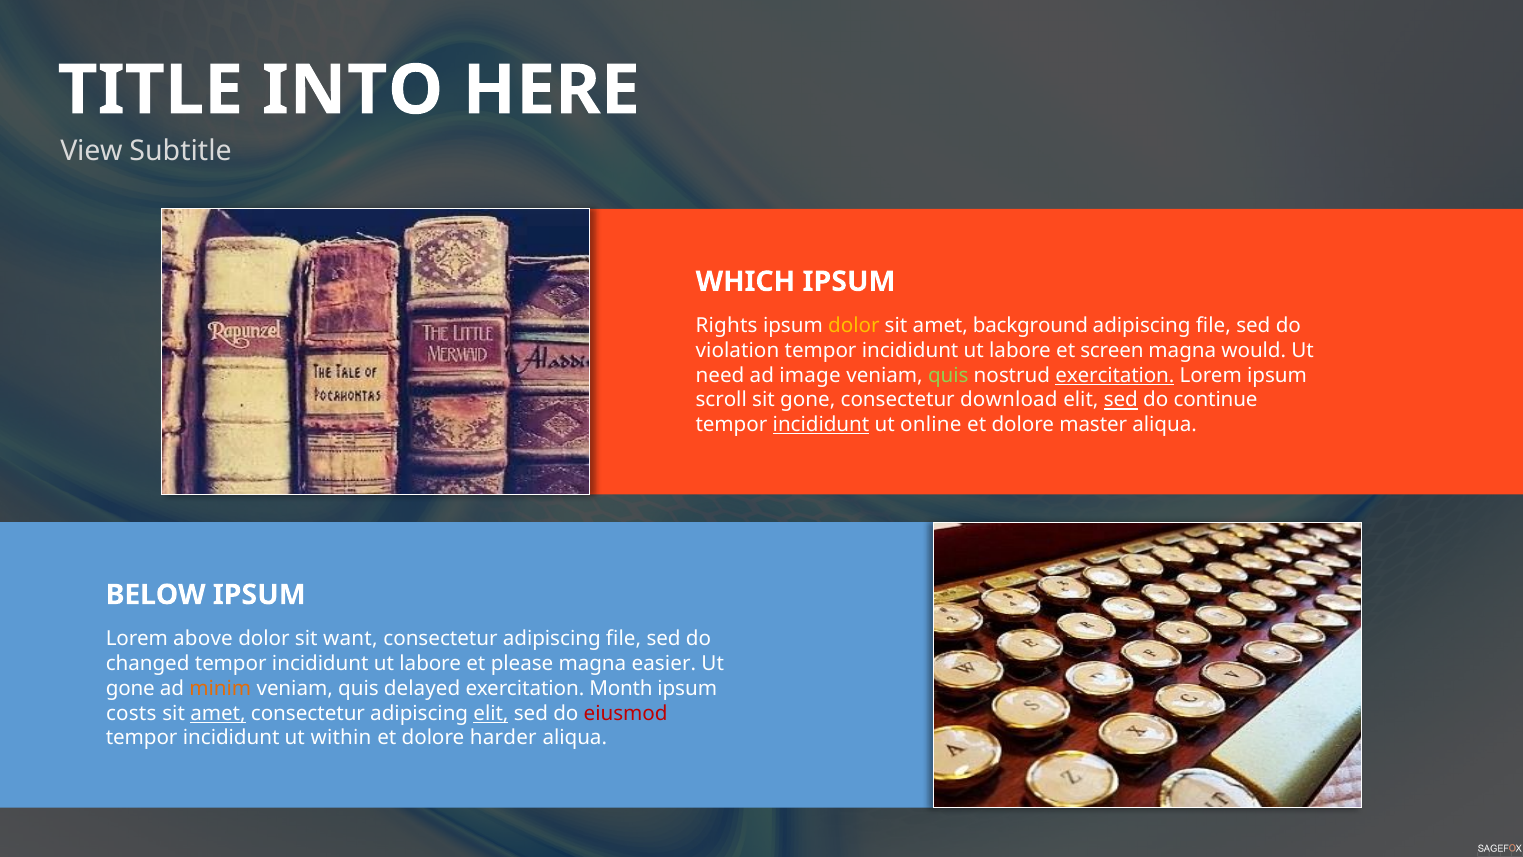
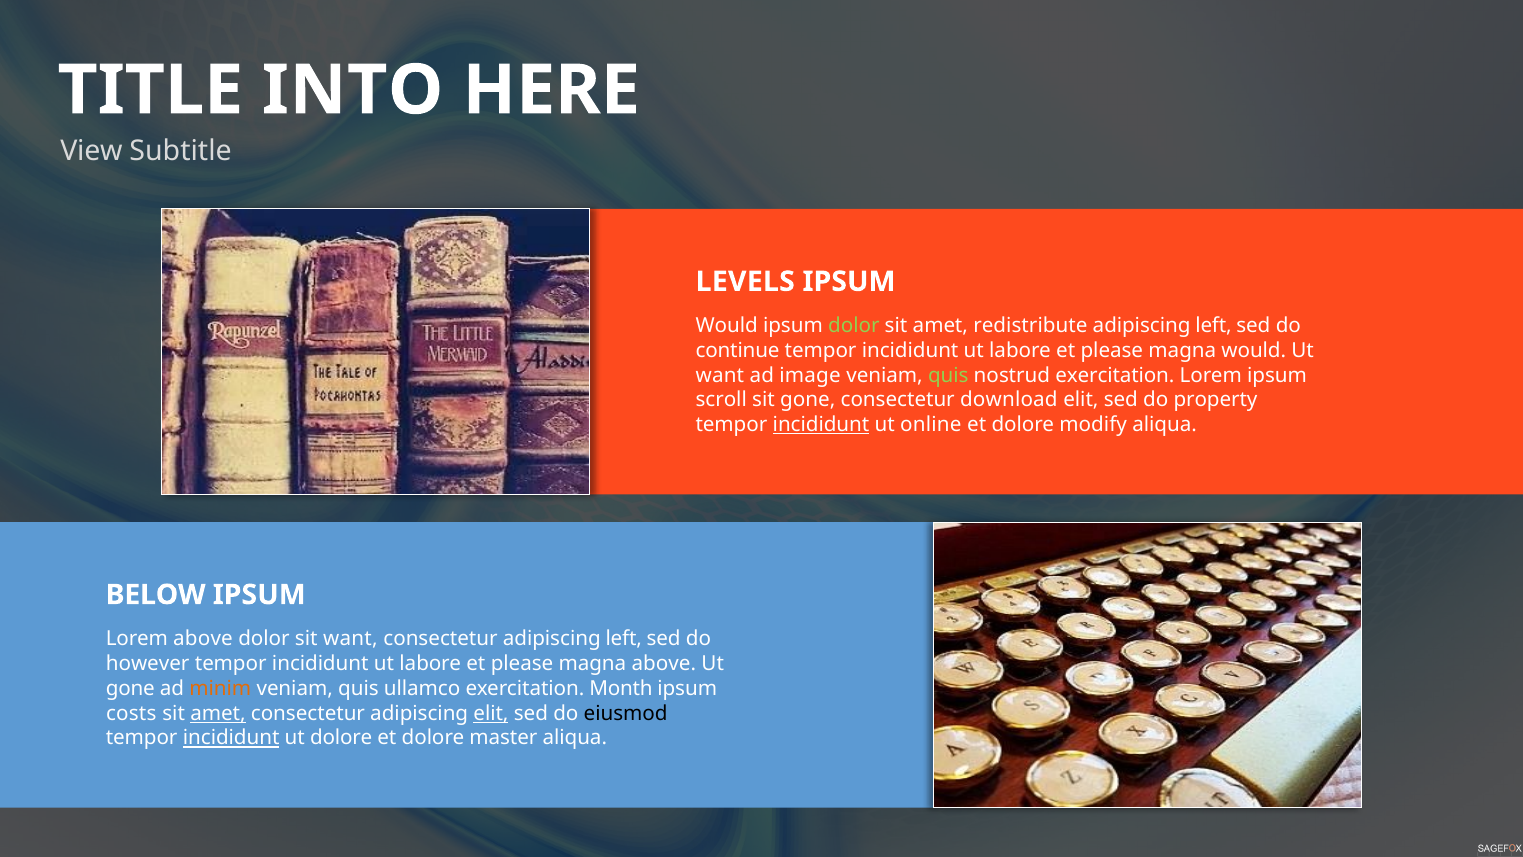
WHICH: WHICH -> LEVELS
Rights at (727, 326): Rights -> Would
dolor at (854, 326) colour: yellow -> light green
background: background -> redistribute
file at (1213, 326): file -> left
violation: violation -> continue
screen at (1112, 350): screen -> please
need at (720, 375): need -> want
exercitation at (1115, 375) underline: present -> none
sed at (1121, 400) underline: present -> none
continue: continue -> property
master: master -> modify
consectetur adipiscing file: file -> left
changed: changed -> however
magna easier: easier -> above
delayed: delayed -> ullamco
eiusmod colour: red -> black
incididunt at (231, 738) underline: none -> present
ut within: within -> dolore
harder: harder -> master
